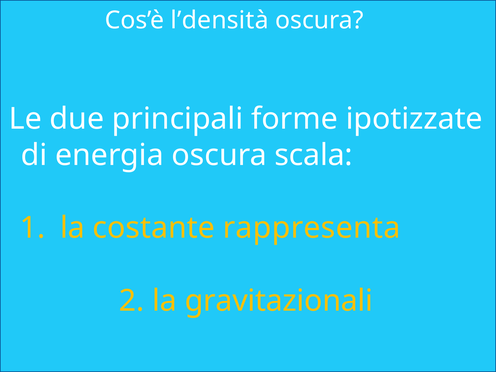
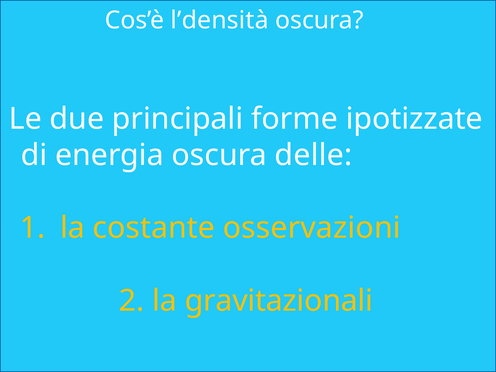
scala: scala -> delle
rappresenta: rappresenta -> osservazioni
